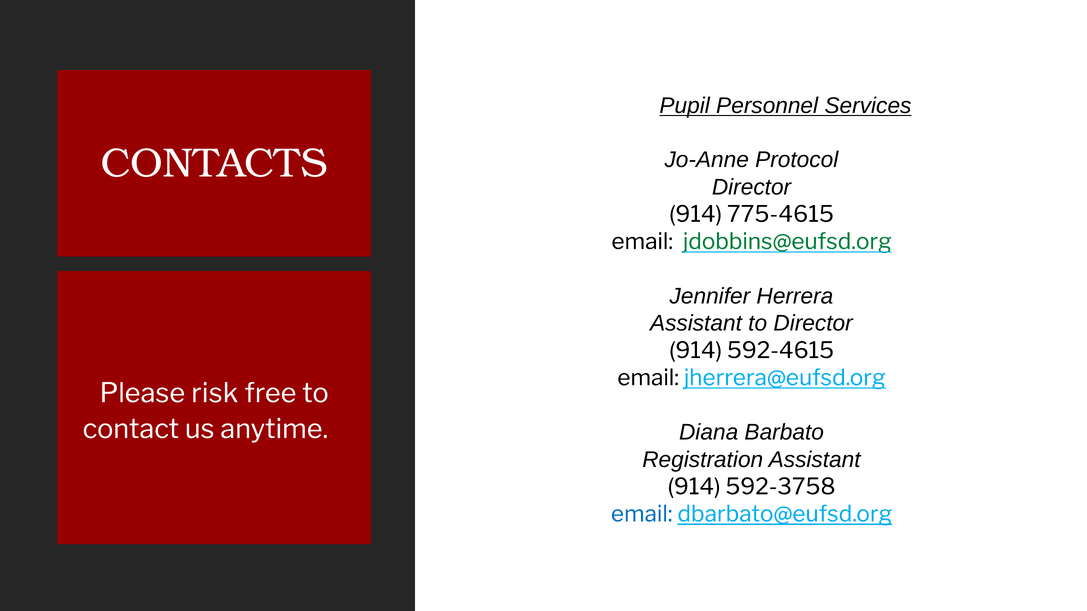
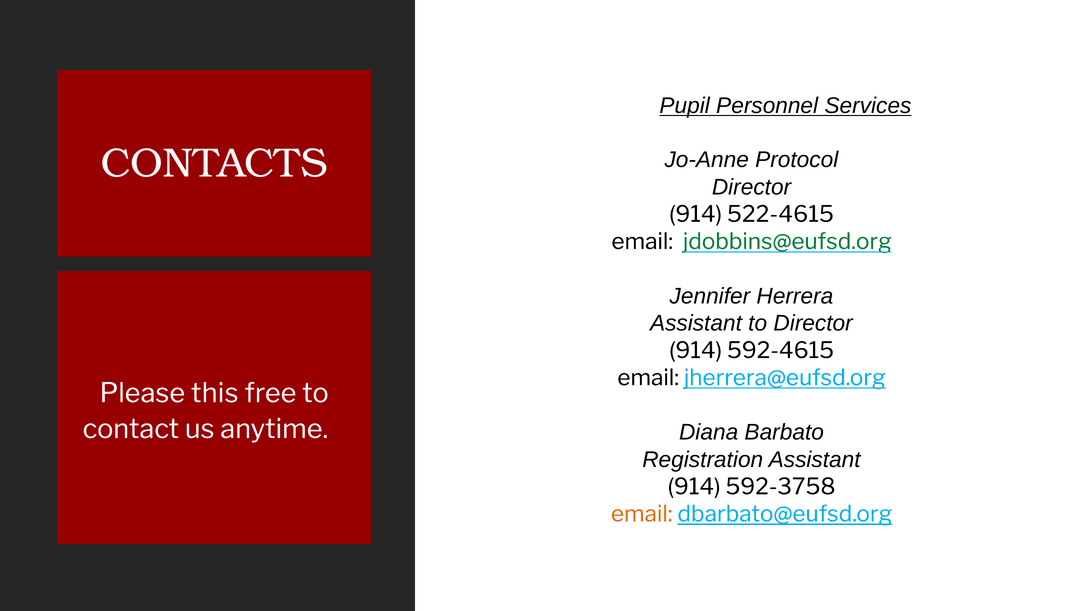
775-4615: 775-4615 -> 522-4615
risk: risk -> this
email at (642, 514) colour: blue -> orange
